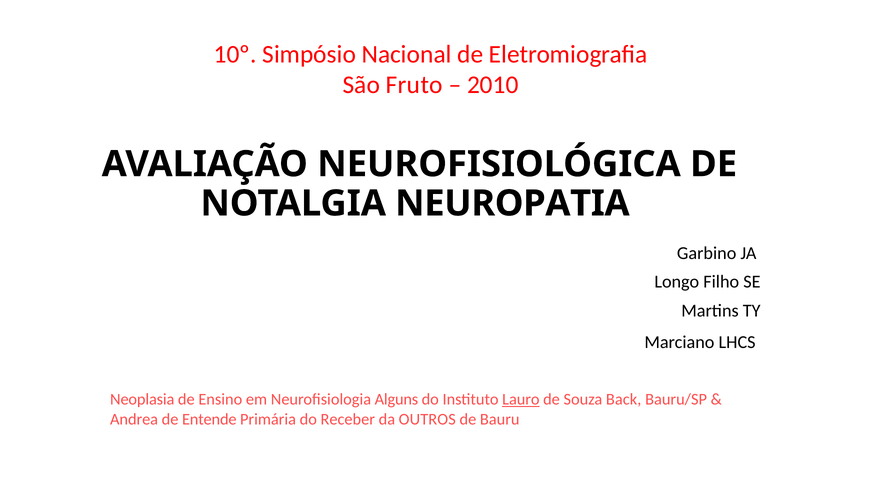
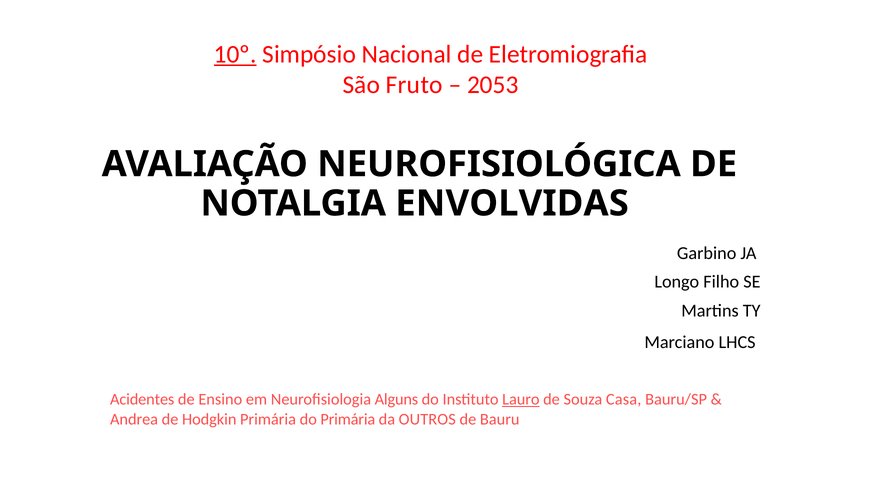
10º underline: none -> present
2010: 2010 -> 2053
NEUROPATIA: NEUROPATIA -> ENVOLVIDAS
Neoplasia: Neoplasia -> Acidentes
Back: Back -> Casa
Entende: Entende -> Hodgkin
do Receber: Receber -> Primária
